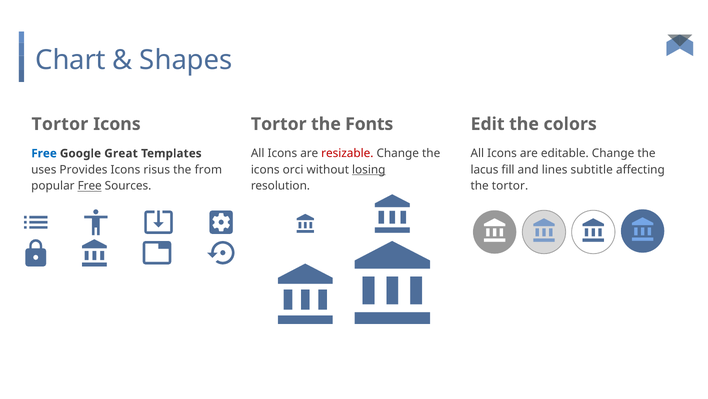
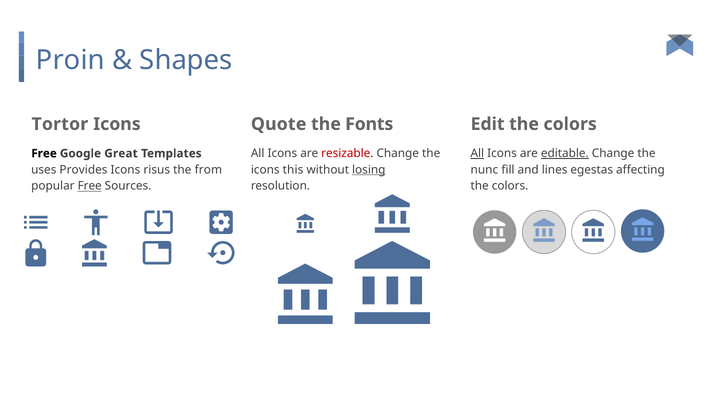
Chart: Chart -> Proin
Icons Tortor: Tortor -> Quote
All at (477, 153) underline: none -> present
editable underline: none -> present
Free at (44, 153) colour: blue -> black
orci: orci -> this
lacus: lacus -> nunc
subtitle: subtitle -> egestas
tortor at (510, 186): tortor -> colors
